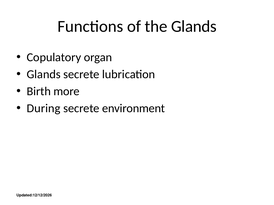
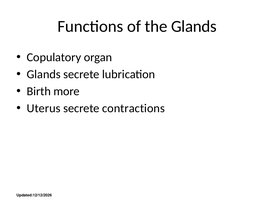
During: During -> Uterus
environment: environment -> contractions
